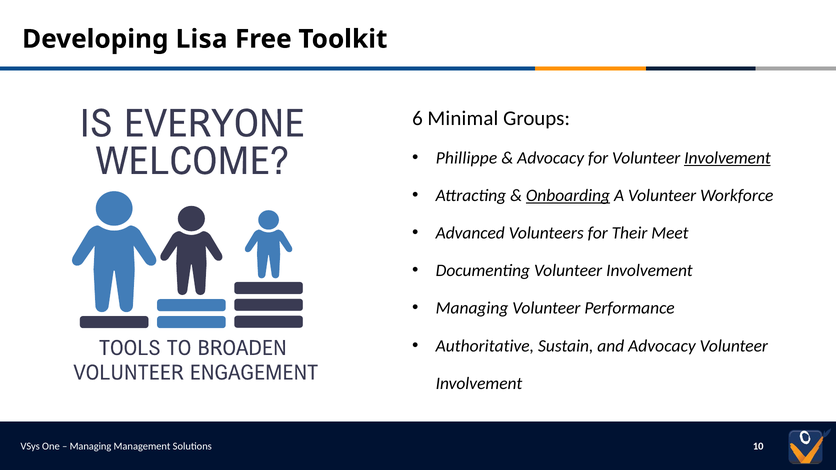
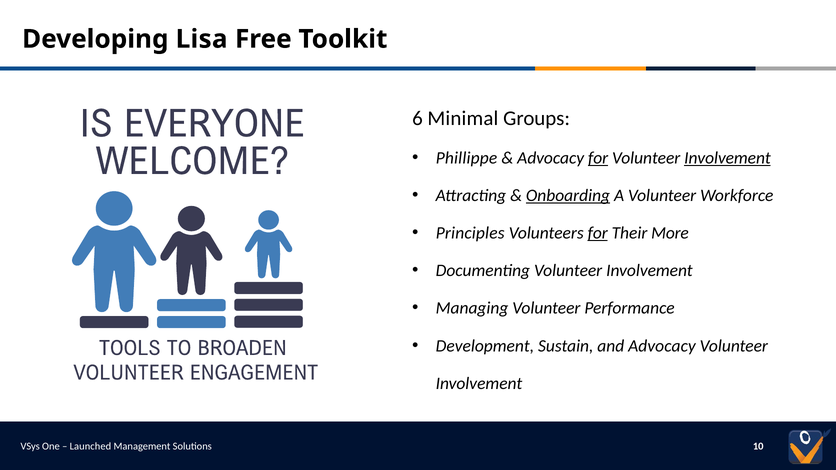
for at (598, 158) underline: none -> present
Advanced: Advanced -> Principles
for at (598, 233) underline: none -> present
Meet: Meet -> More
Authoritative: Authoritative -> Development
Managing at (90, 447): Managing -> Launched
